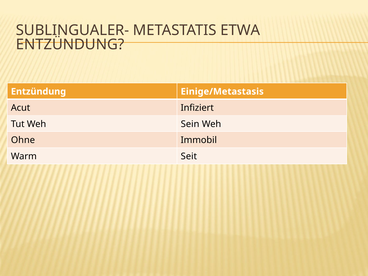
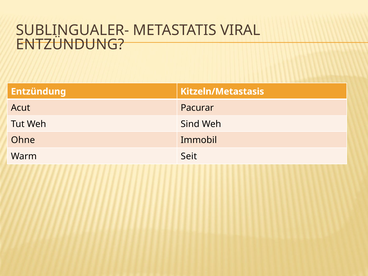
ETWA: ETWA -> VIRAL
Einige/Metastasis: Einige/Metastasis -> Kitzeln/Metastasis
Infiziert: Infiziert -> Pacurar
Sein: Sein -> Sind
